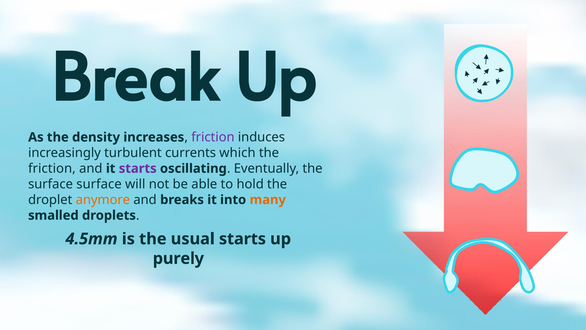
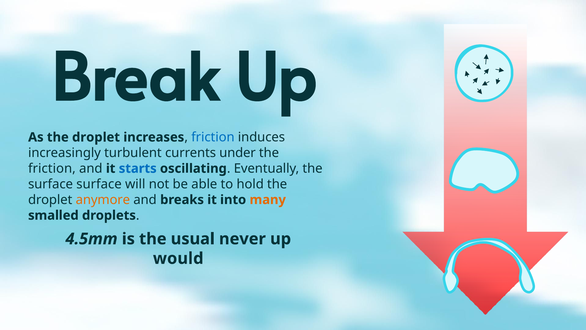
As the density: density -> droplet
friction at (213, 137) colour: purple -> blue
which: which -> under
starts at (138, 168) colour: purple -> blue
usual starts: starts -> never
purely: purely -> would
